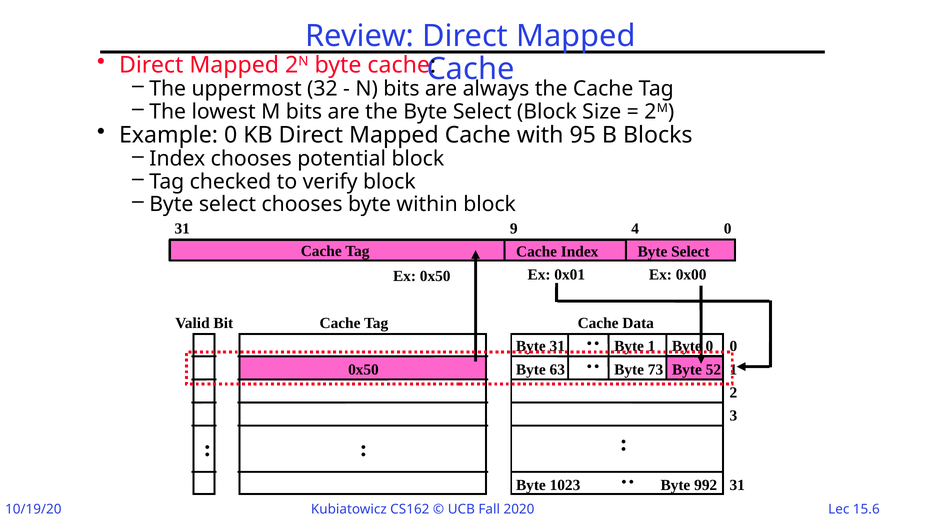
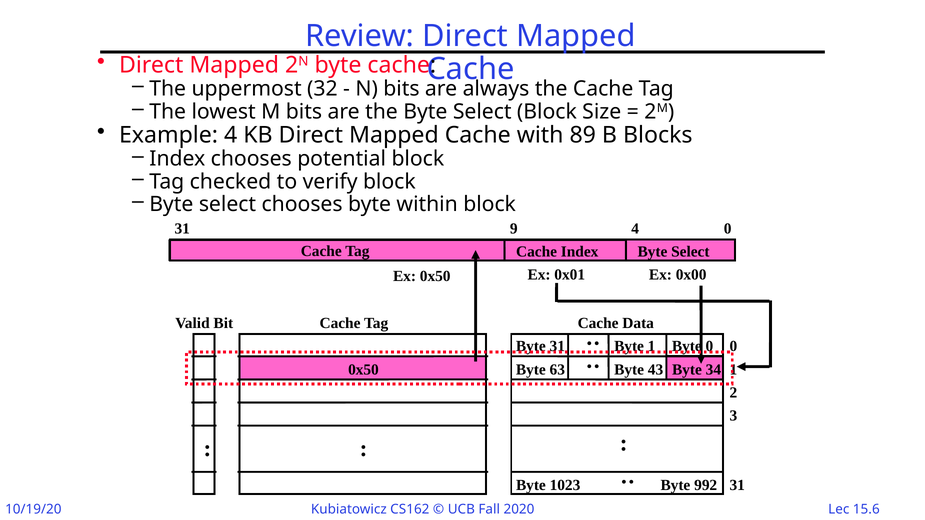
Example 0: 0 -> 4
95: 95 -> 89
73: 73 -> 43
52: 52 -> 34
